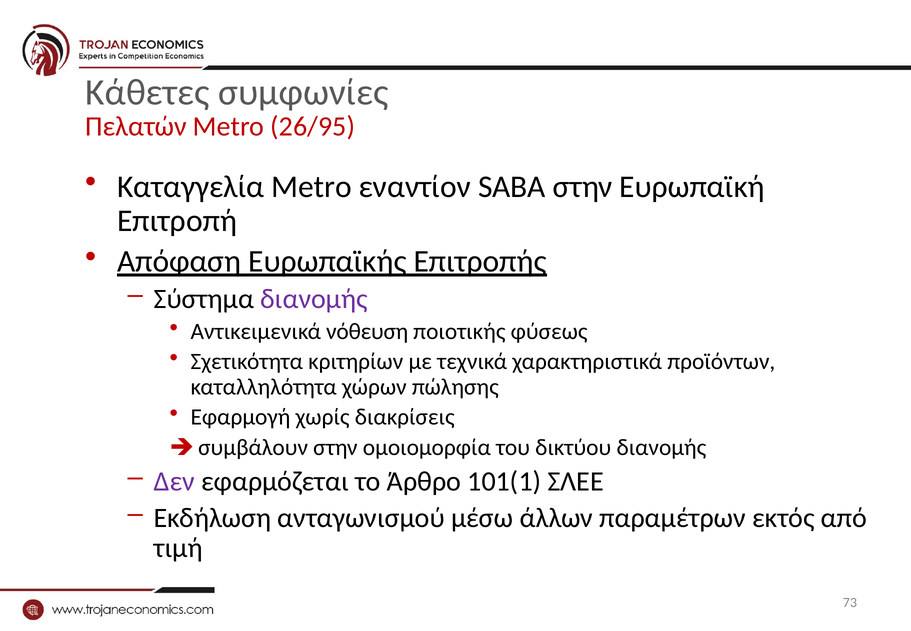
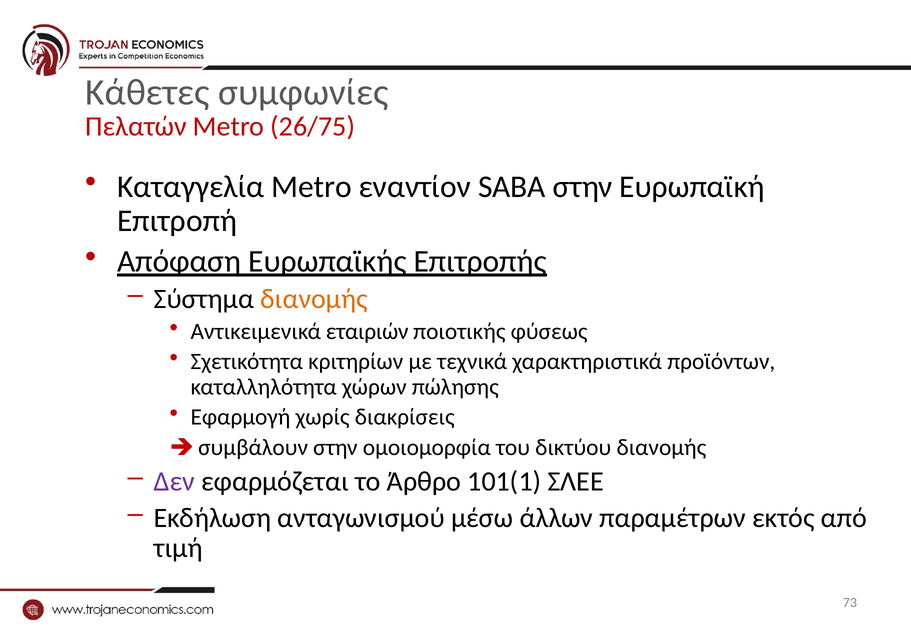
26/95: 26/95 -> 26/75
διανομής at (314, 299) colour: purple -> orange
νόθευση: νόθευση -> εταιριών
